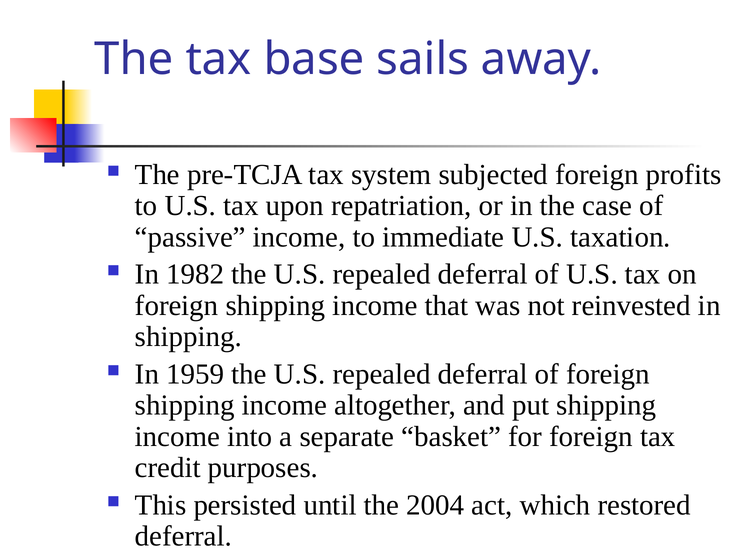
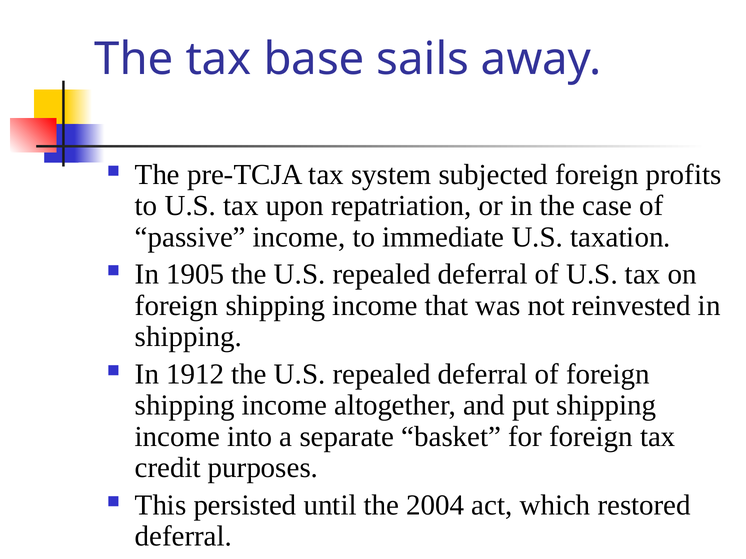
1982: 1982 -> 1905
1959: 1959 -> 1912
